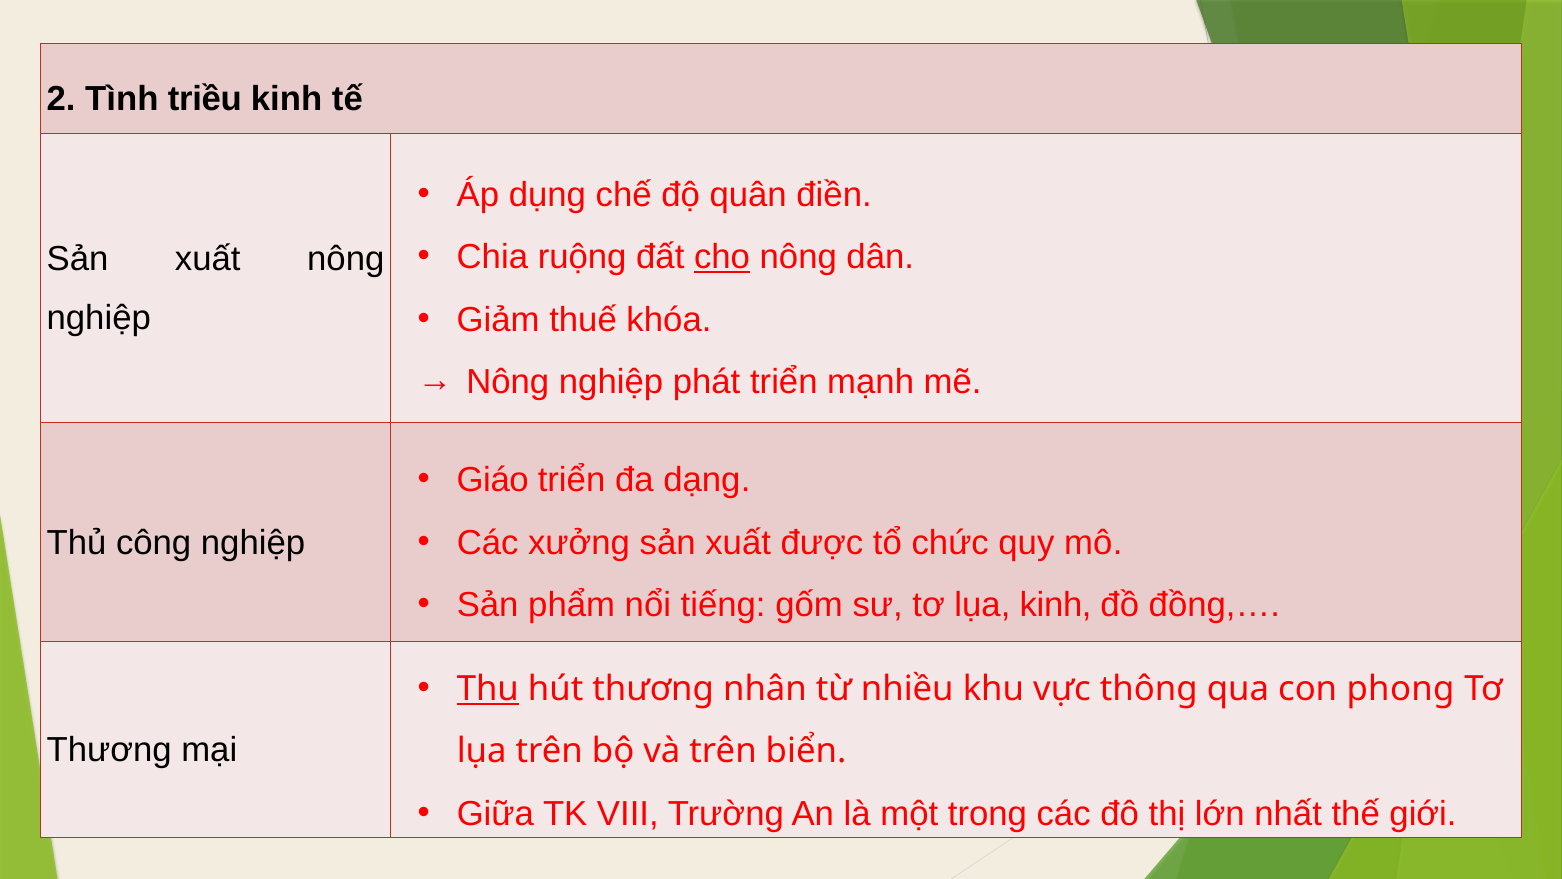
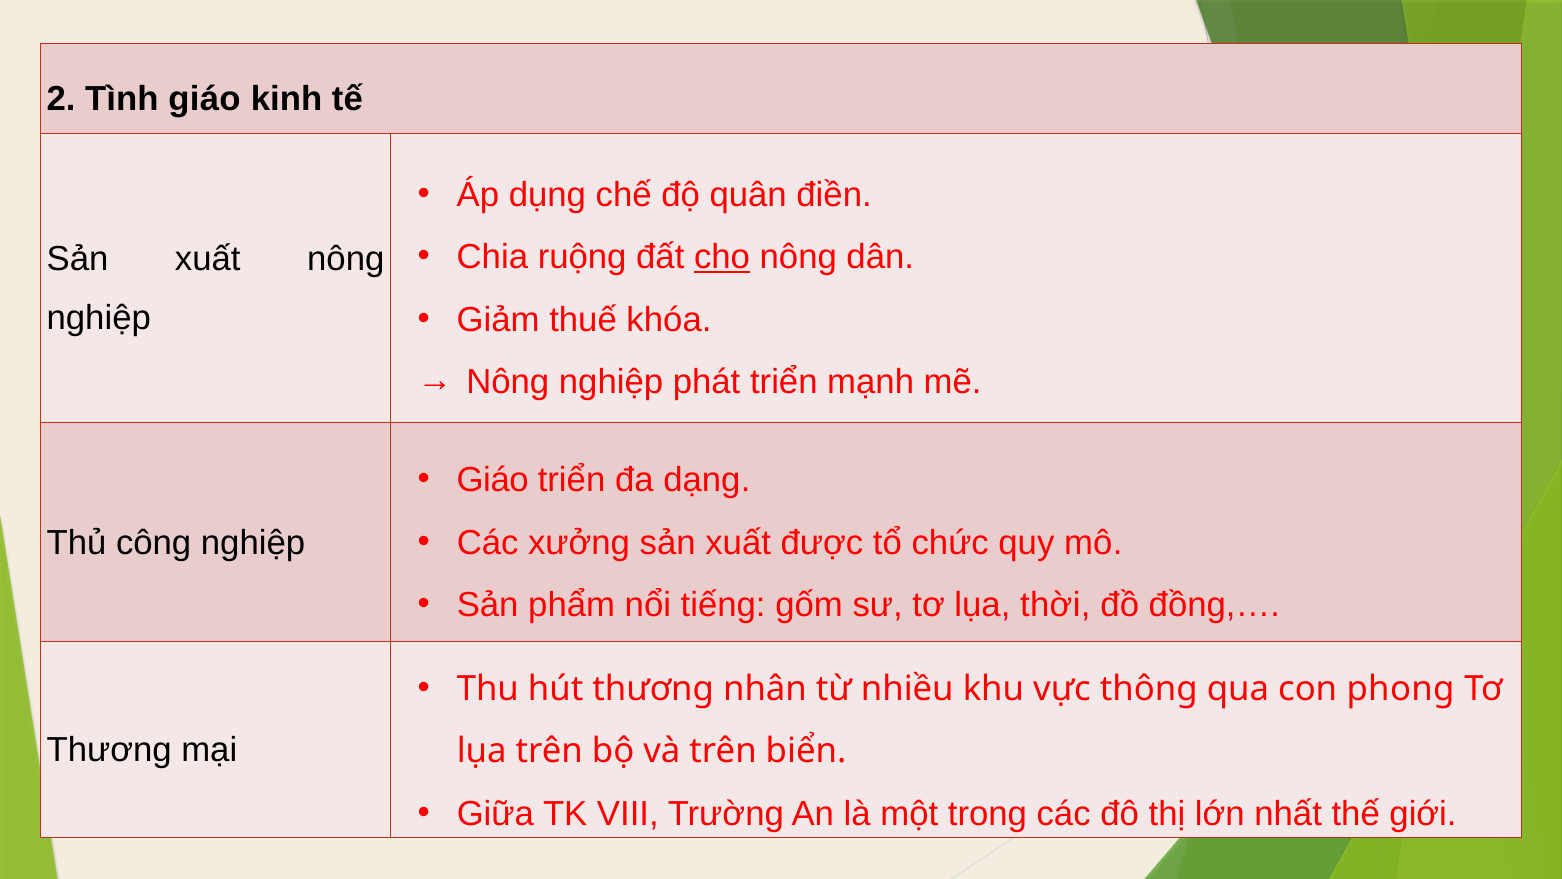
Tình triều: triều -> giáo
lụa kinh: kinh -> thời
Thu underline: present -> none
